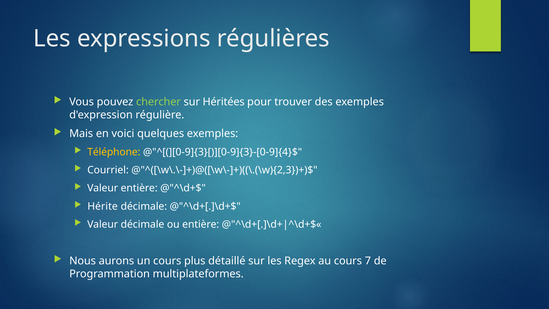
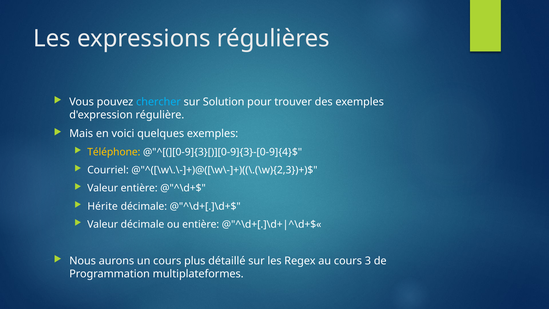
chercher colour: light green -> light blue
Héritées: Héritées -> Solution
7: 7 -> 3
